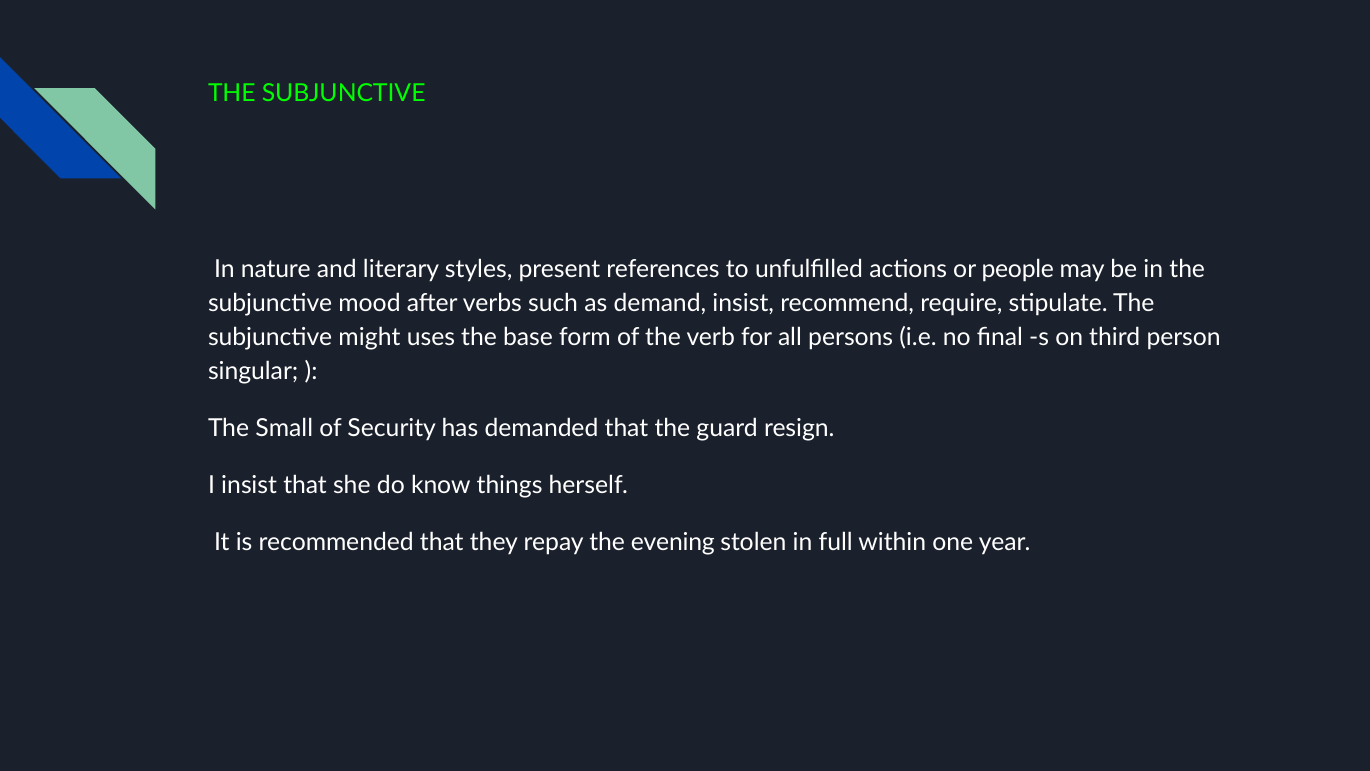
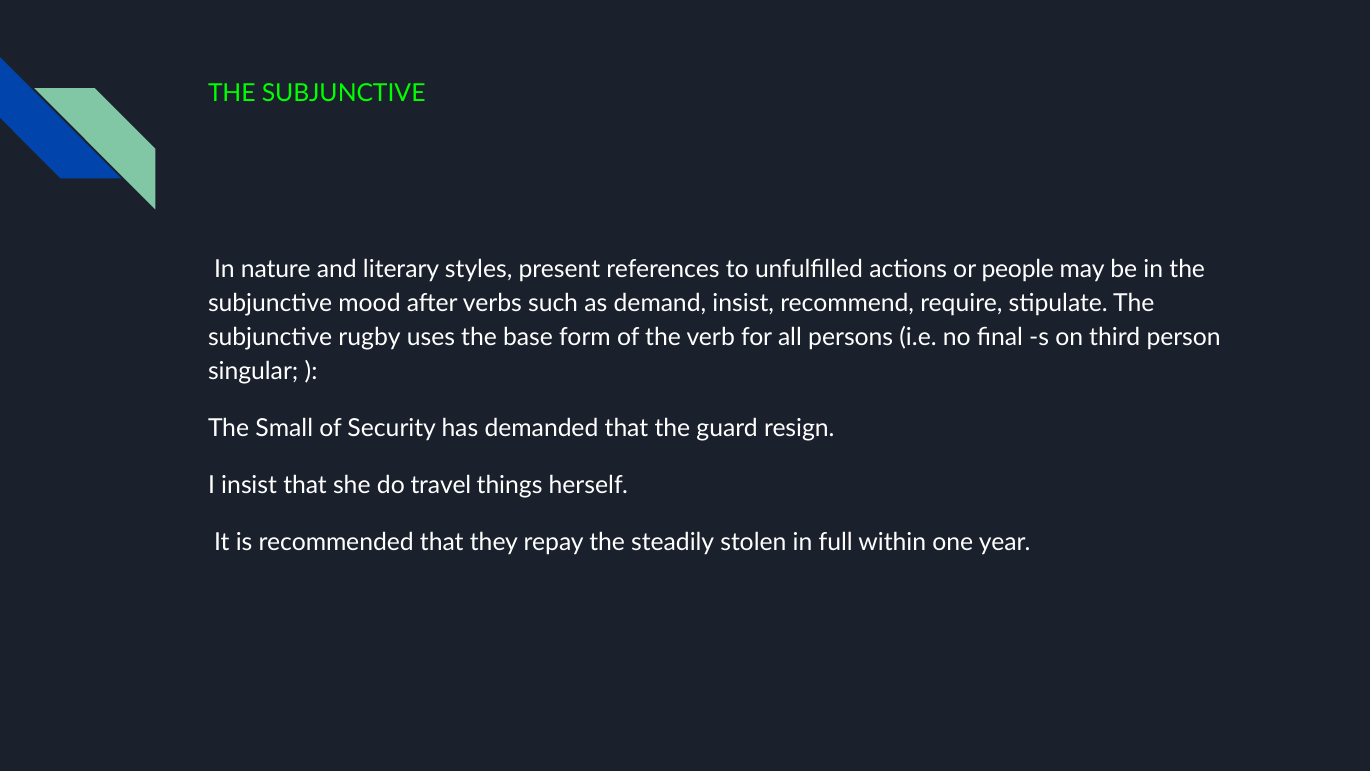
might: might -> rugby
know: know -> travel
evening: evening -> steadily
